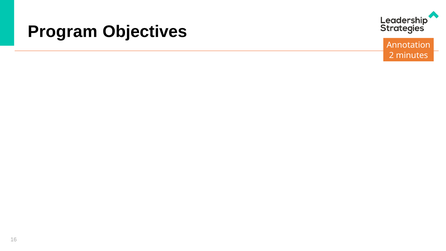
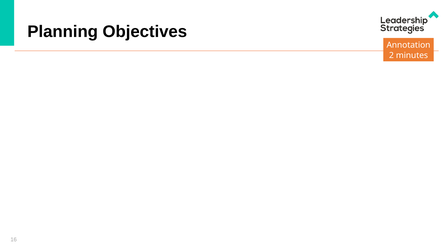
Program: Program -> Planning
